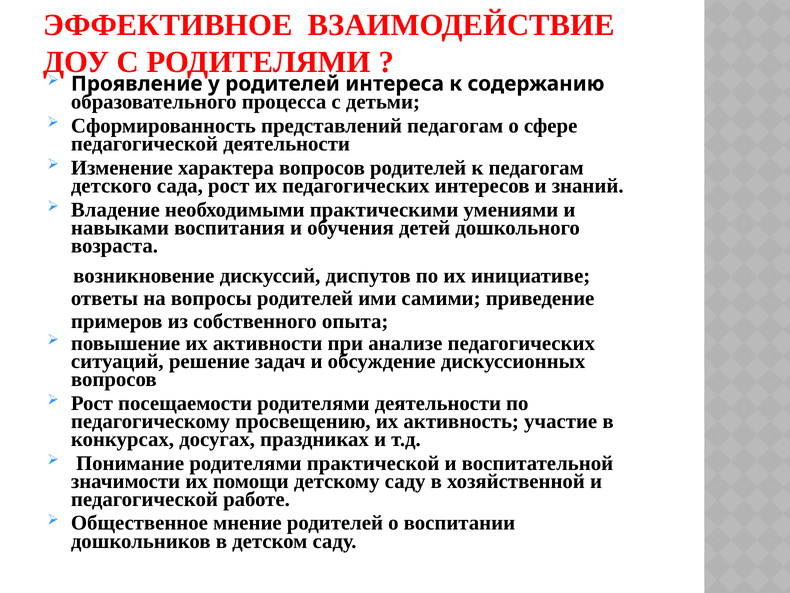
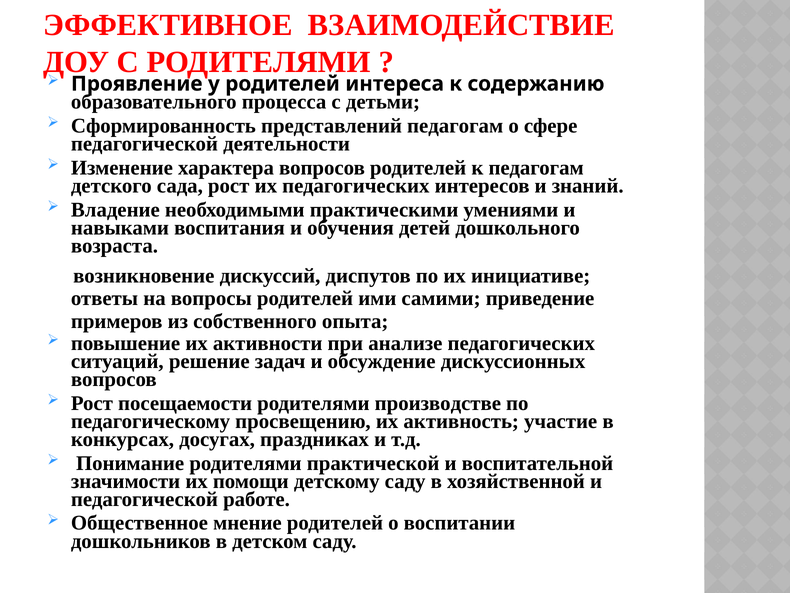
родителями деятельности: деятельности -> производстве
